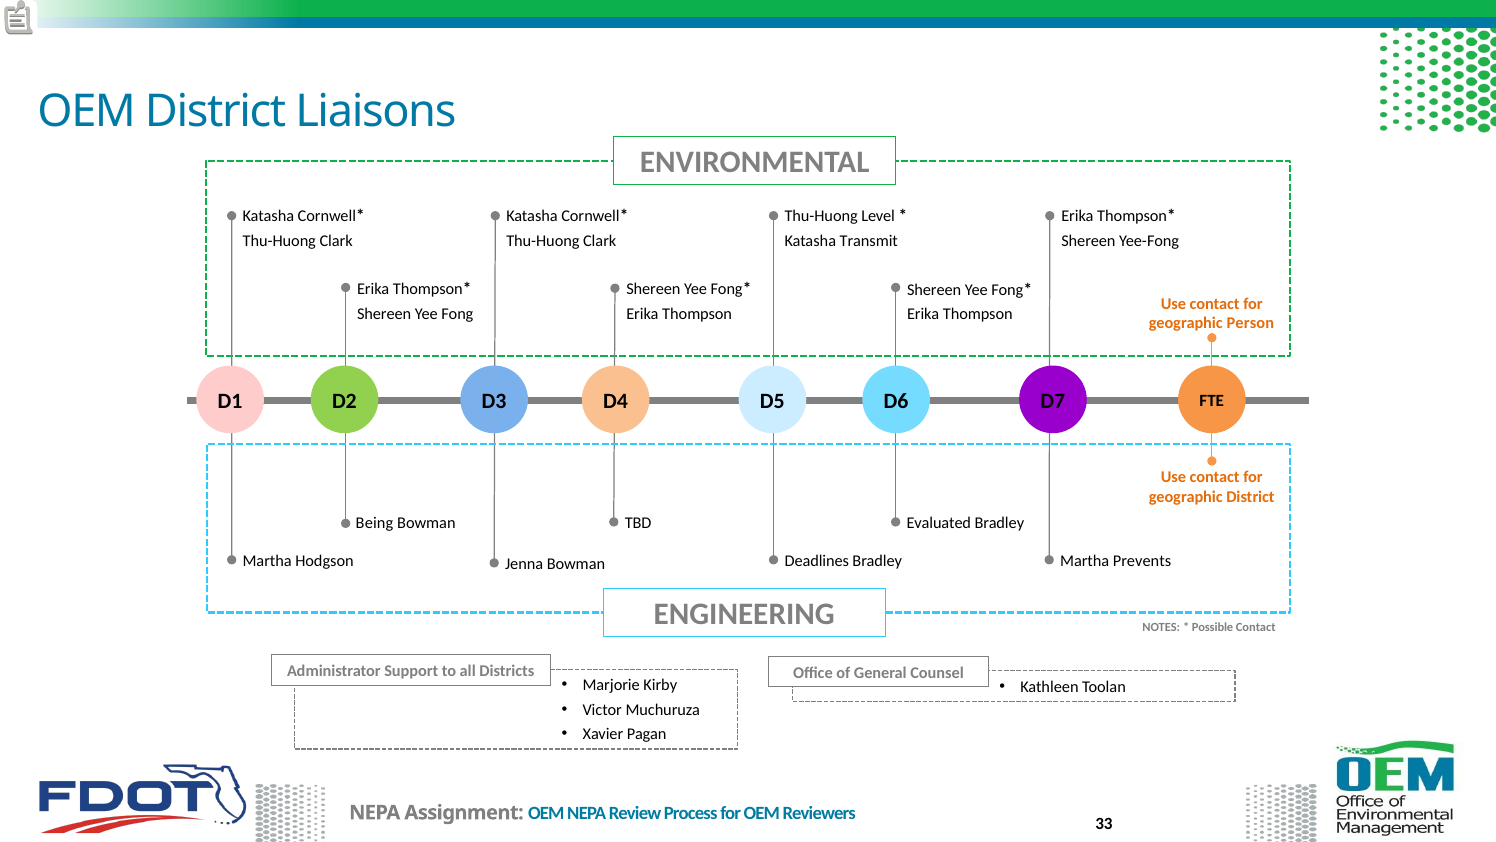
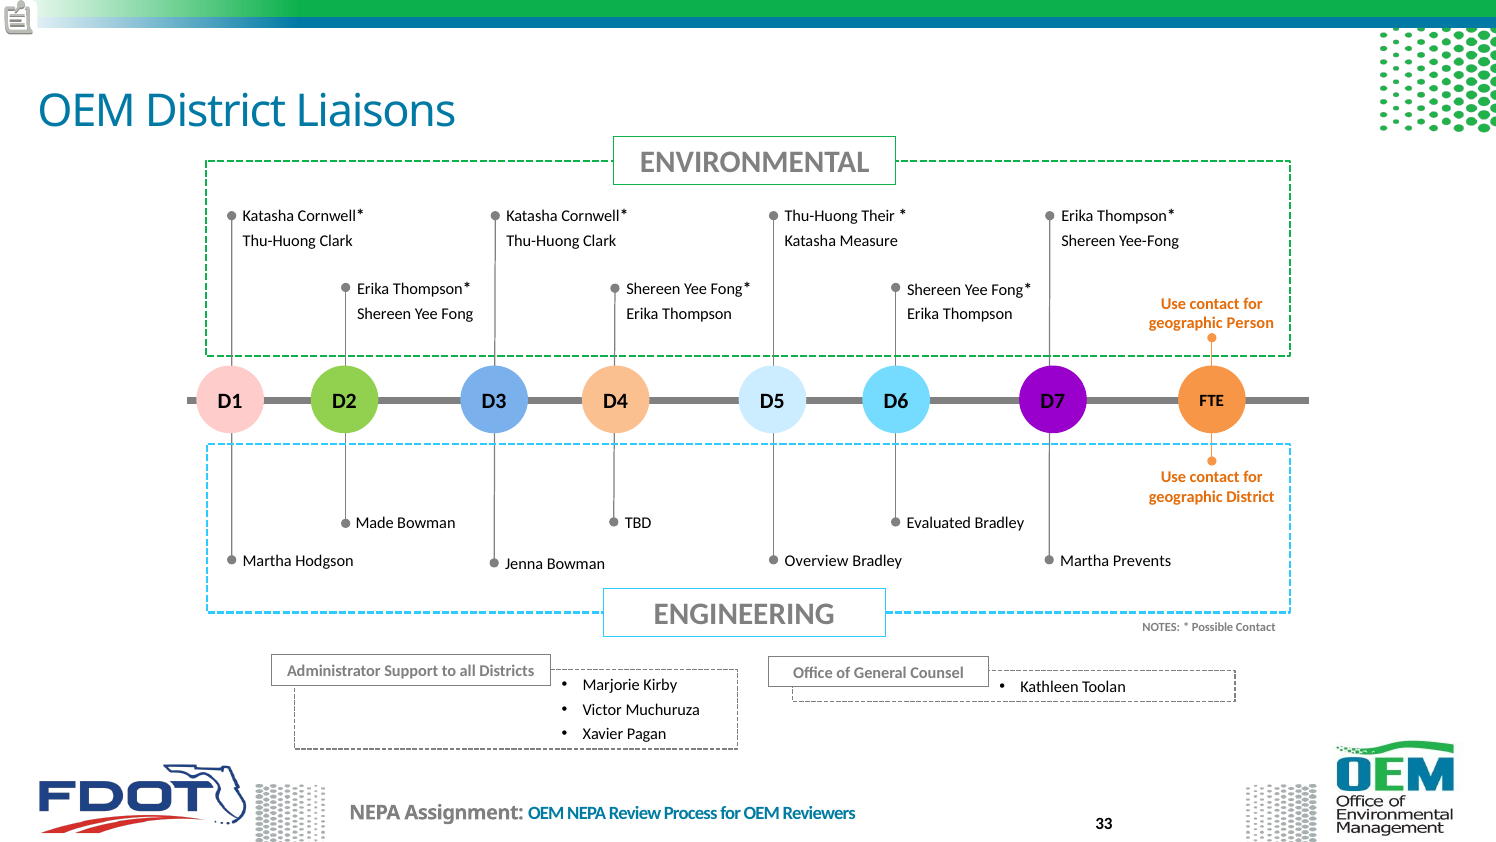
Level: Level -> Their
Transmit: Transmit -> Measure
Being: Being -> Made
Deadlines: Deadlines -> Overview
